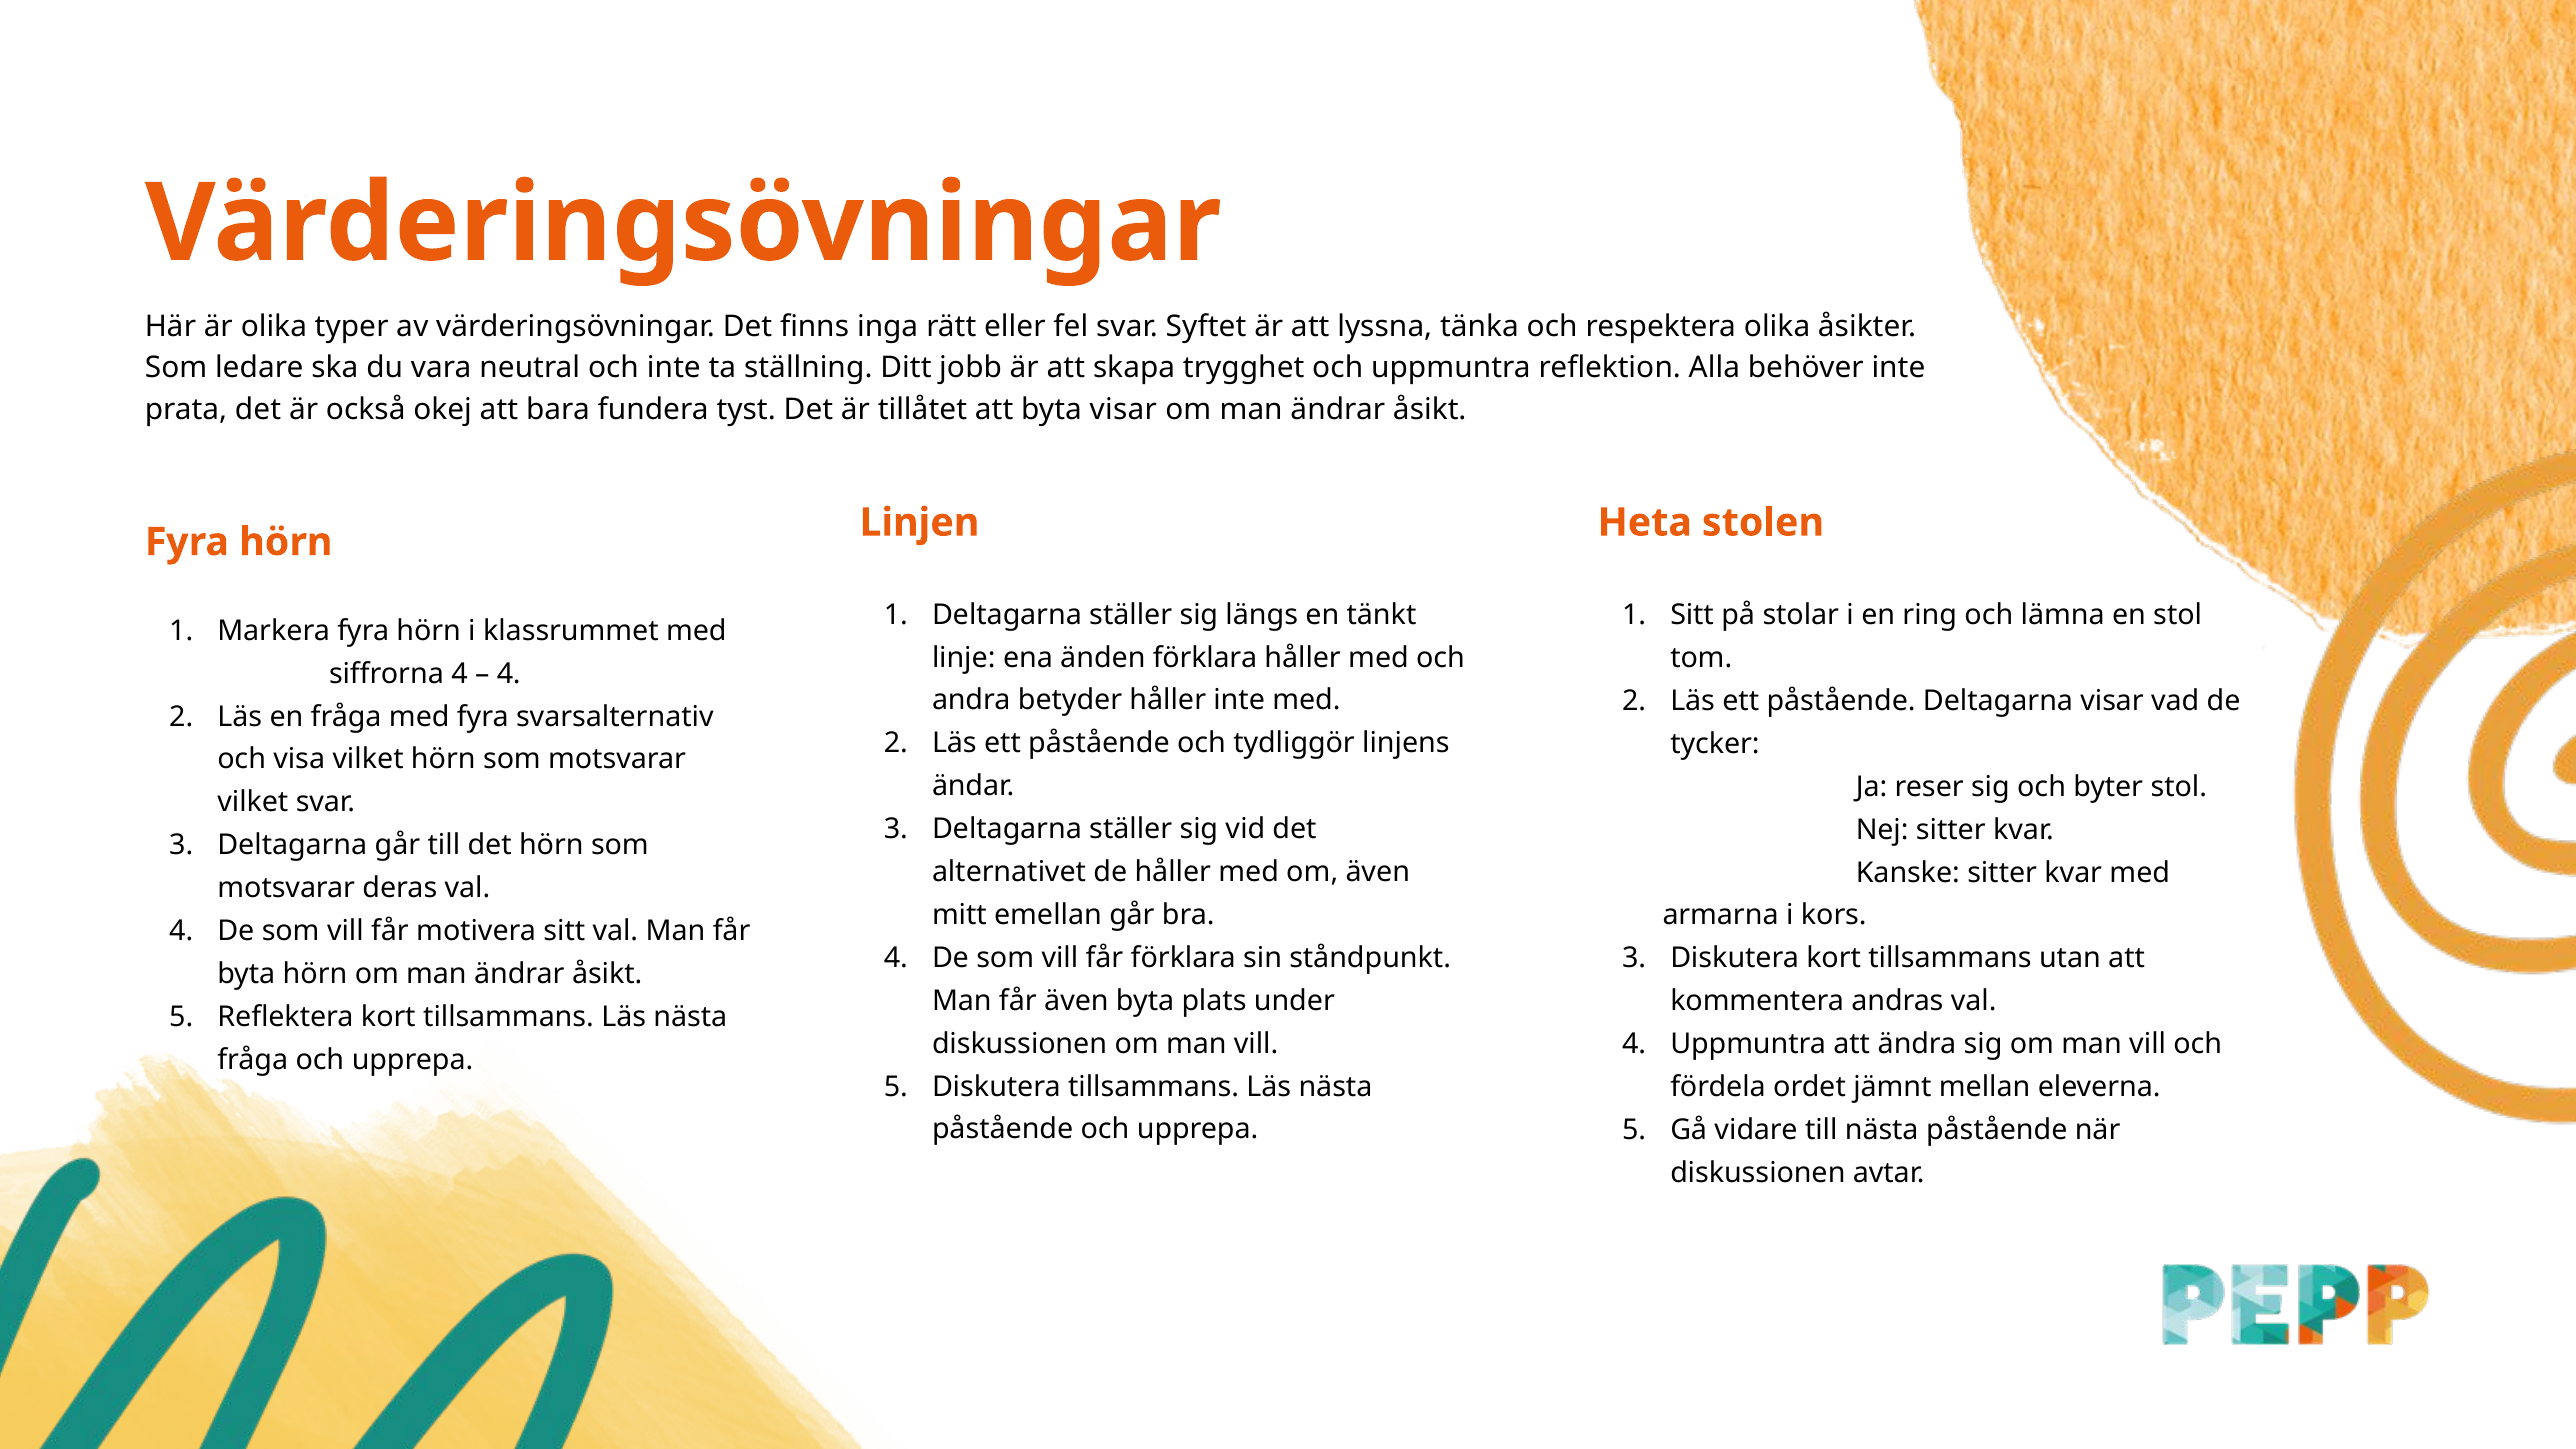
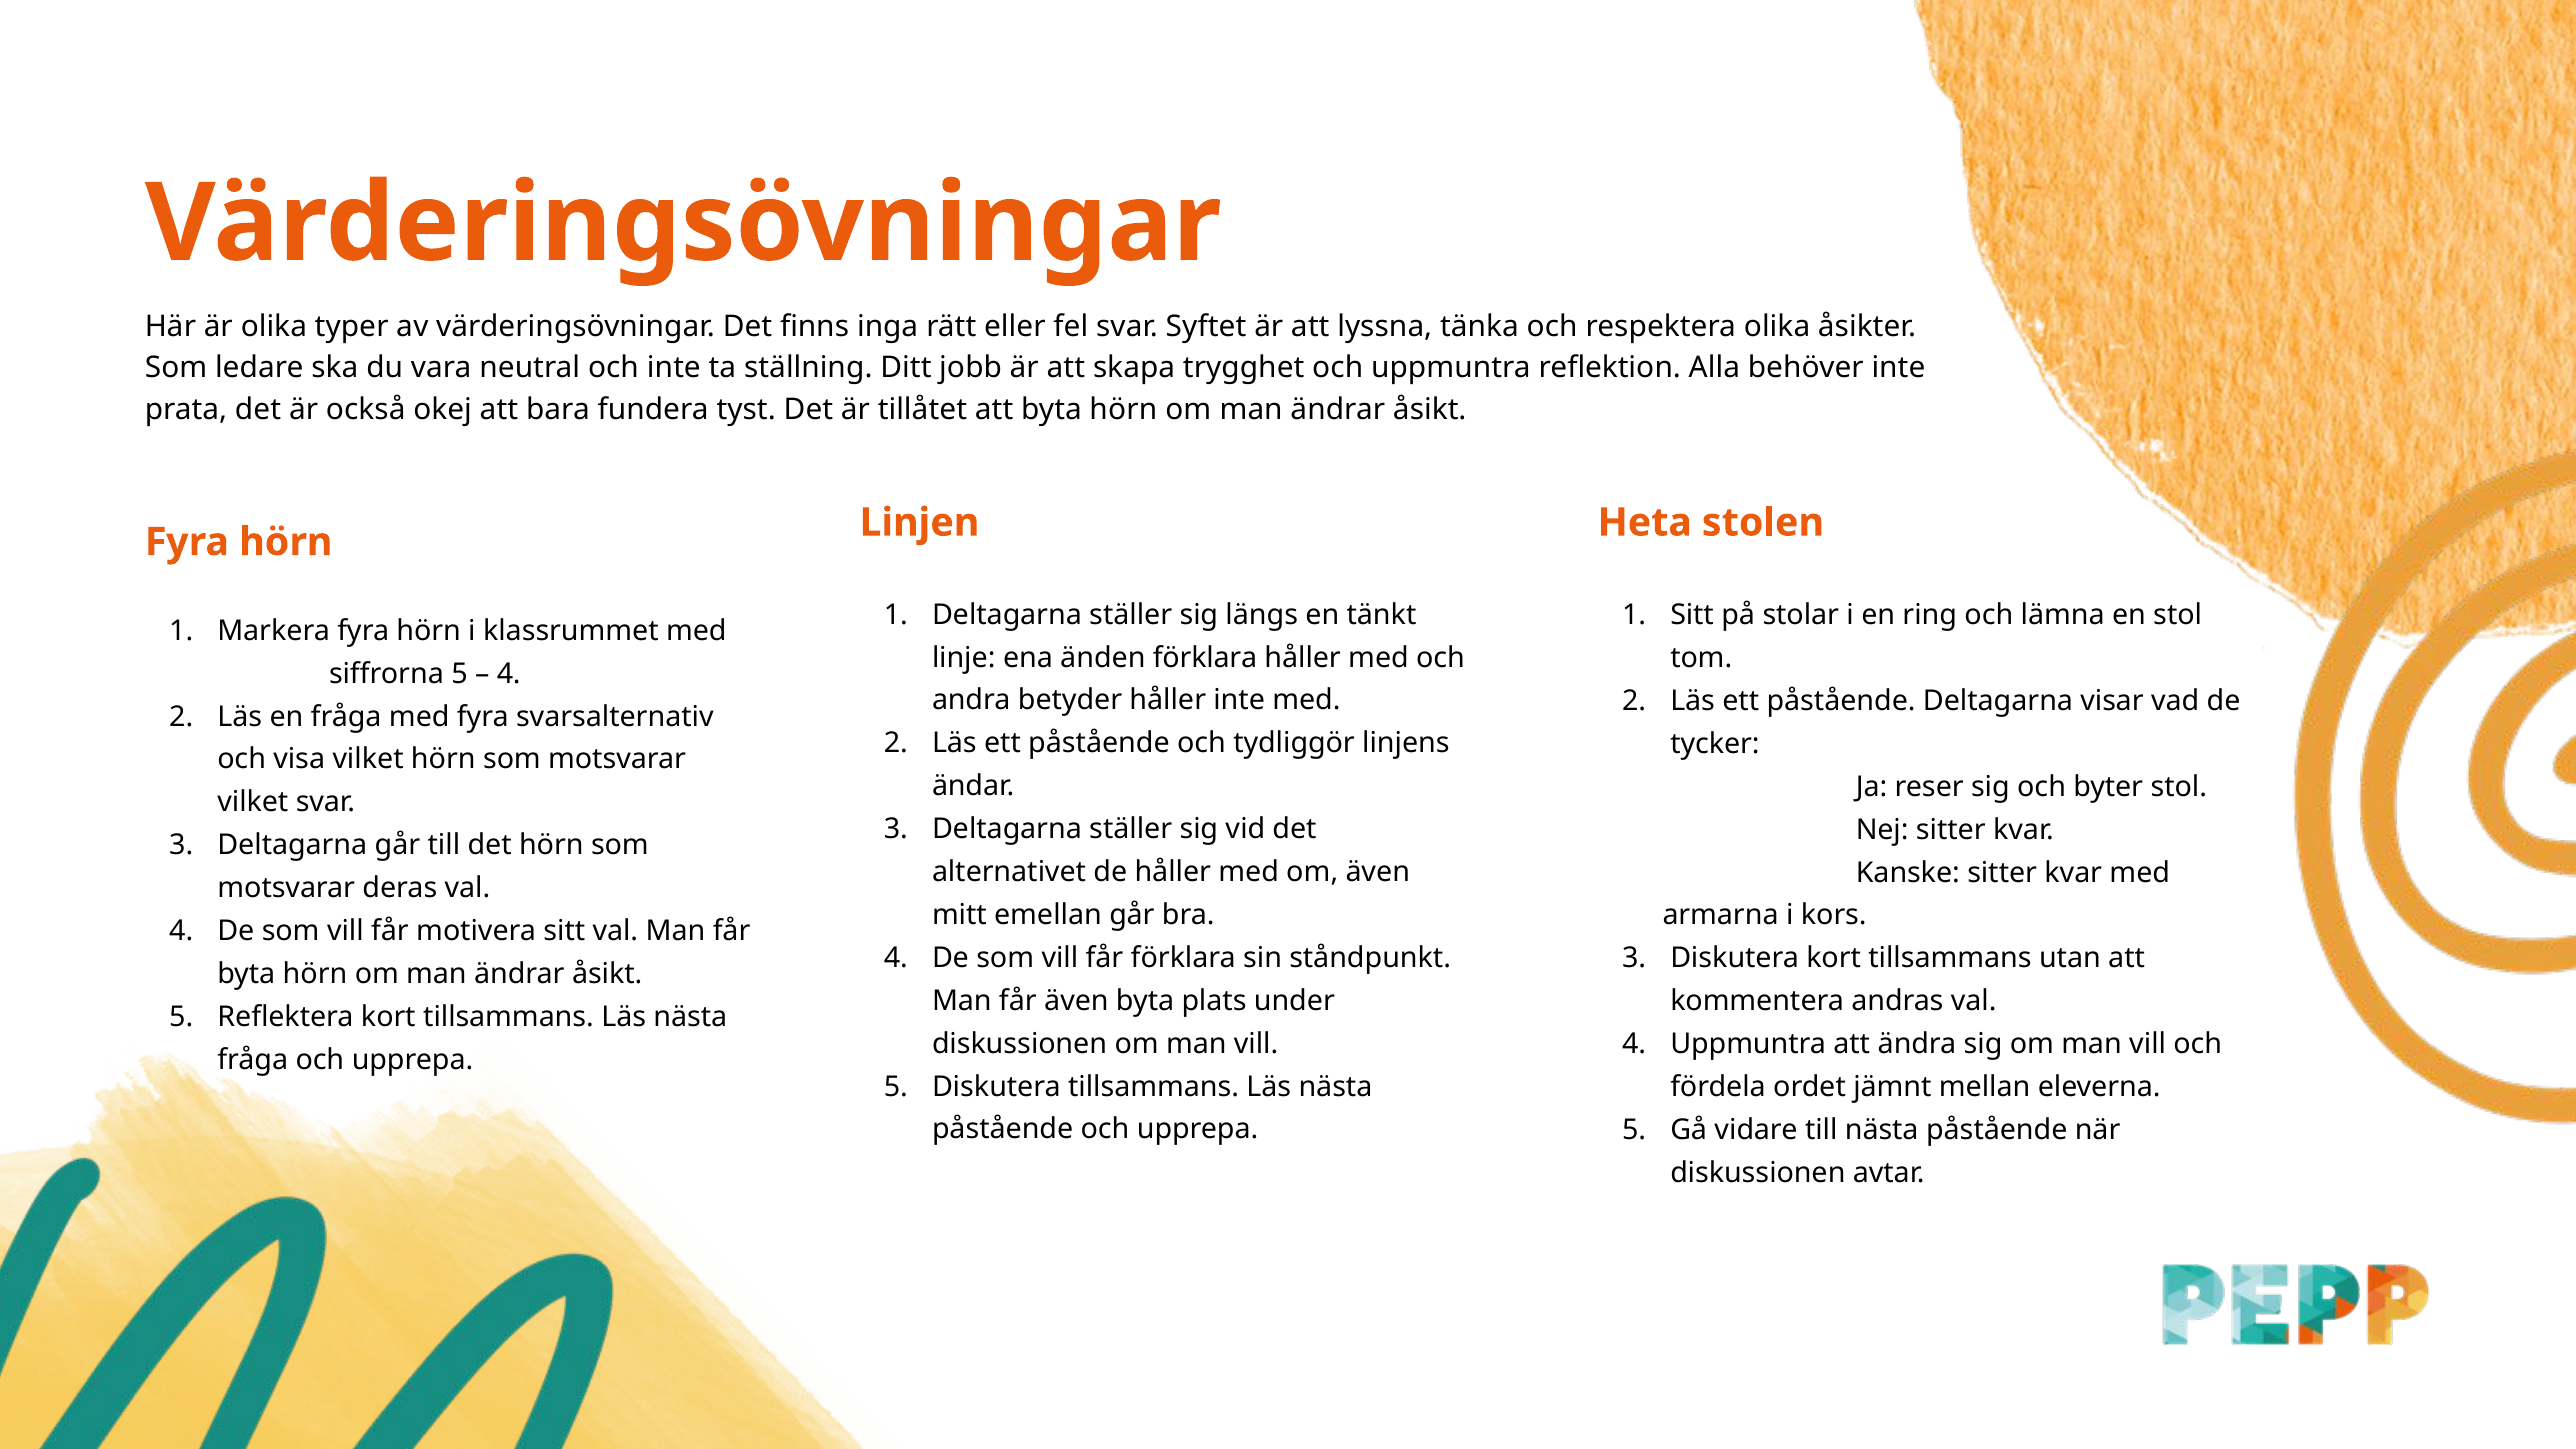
att byta visar: visar -> hörn
siffrorna 4: 4 -> 5
